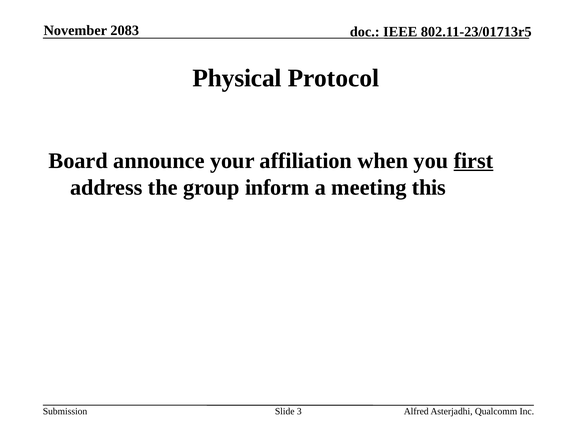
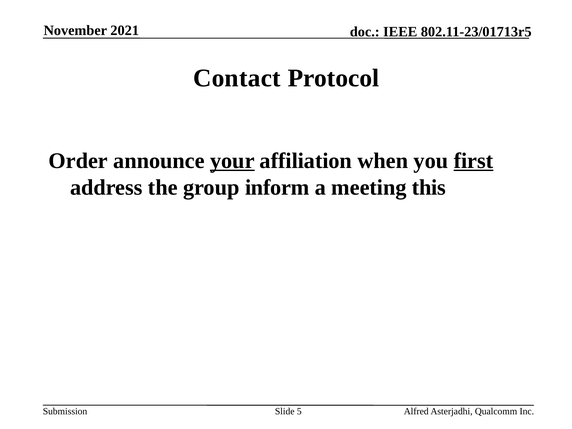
2083: 2083 -> 2021
Physical: Physical -> Contact
Board: Board -> Order
your underline: none -> present
3: 3 -> 5
